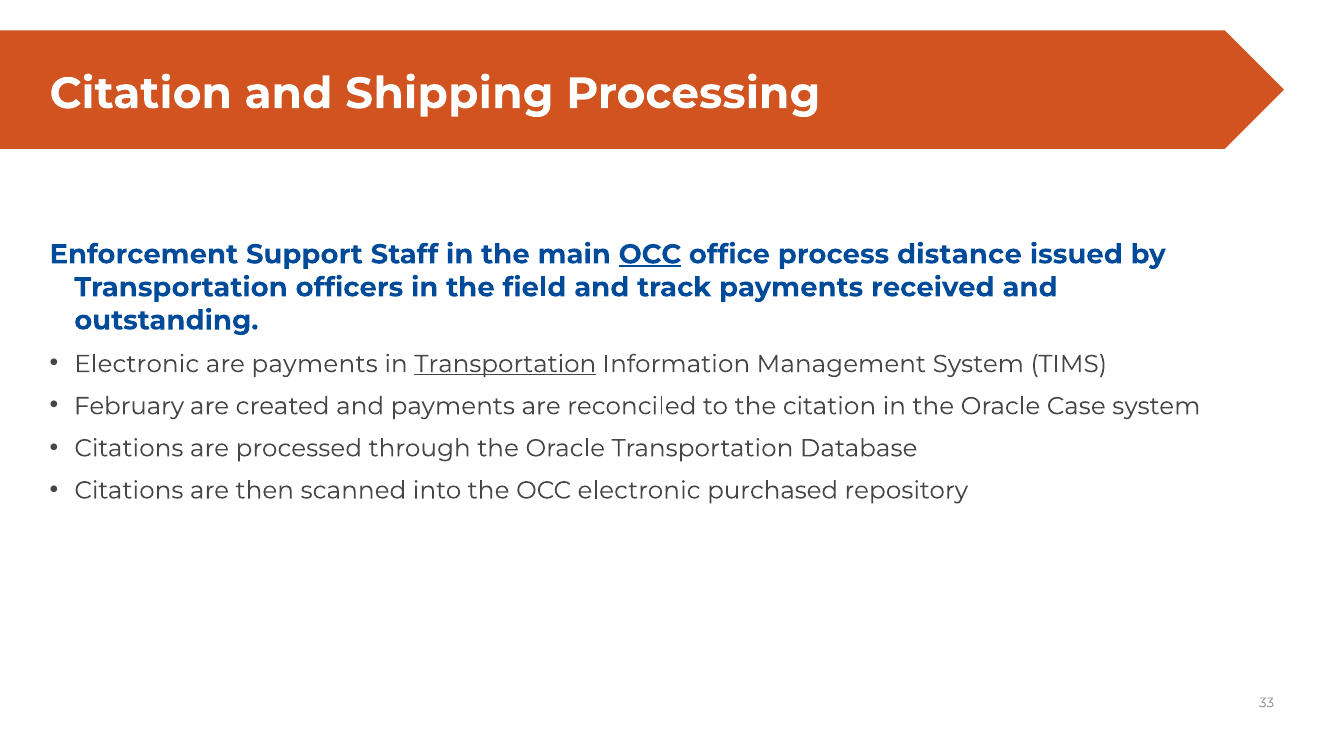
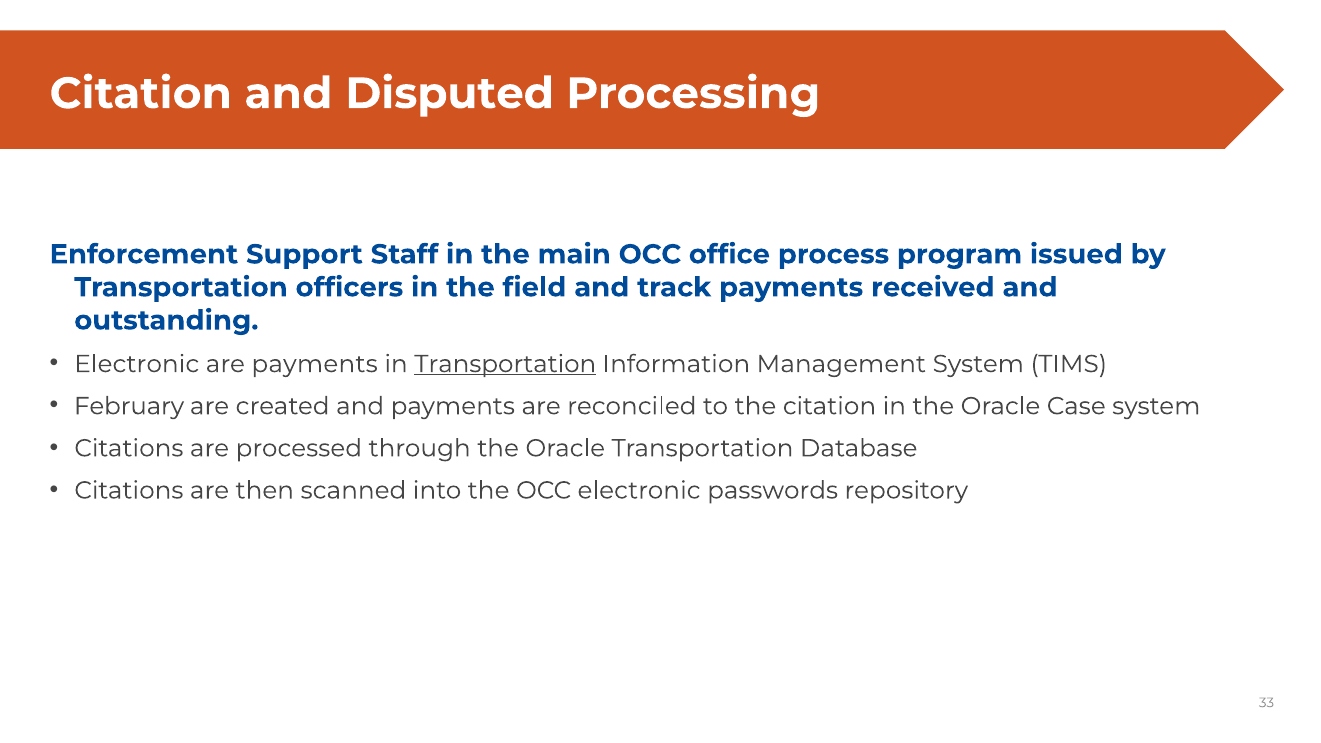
Shipping: Shipping -> Disputed
OCC at (650, 254) underline: present -> none
distance: distance -> program
purchased: purchased -> passwords
